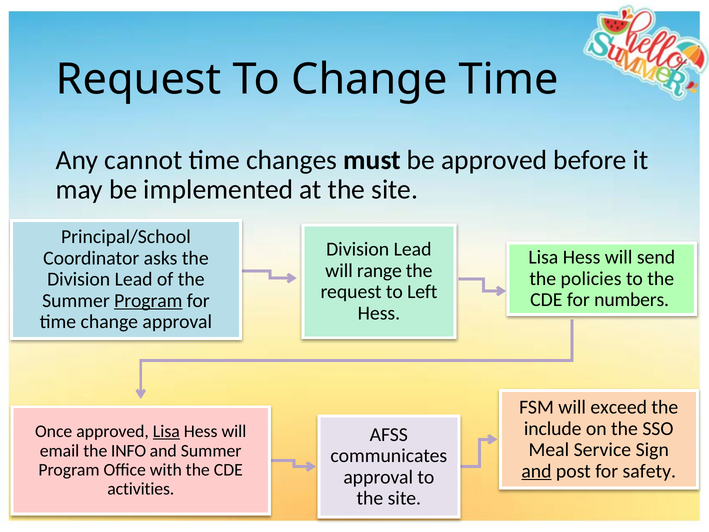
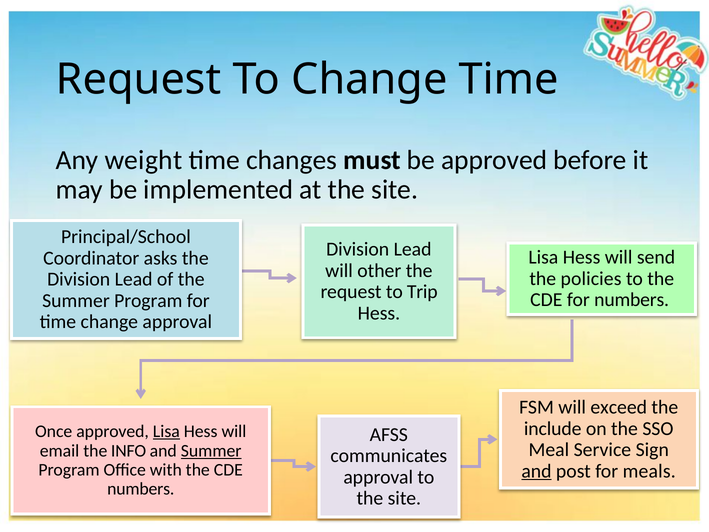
cannot: cannot -> weight
range: range -> other
Left: Left -> Trip
Program at (148, 300) underline: present -> none
Summer at (211, 450) underline: none -> present
safety: safety -> meals
activities at (141, 489): activities -> numbers
